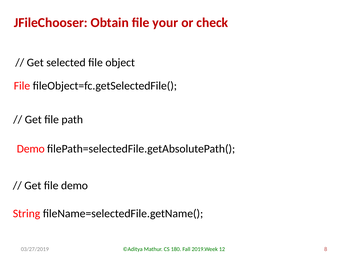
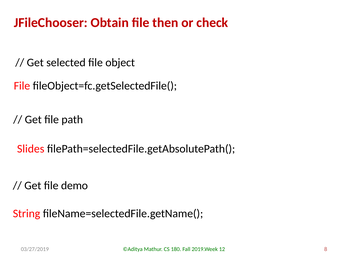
your: your -> then
Demo at (31, 149): Demo -> Slides
